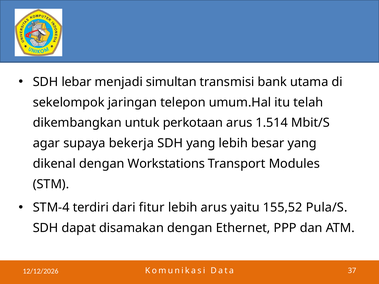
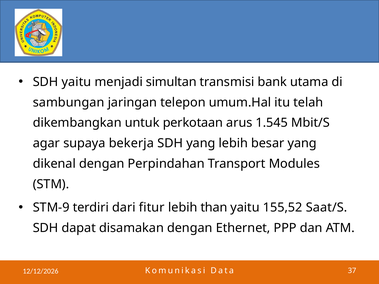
SDH lebar: lebar -> yaitu
sekelompok: sekelompok -> sambungan
1.514: 1.514 -> 1.545
Workstations: Workstations -> Perpindahan
STM-4: STM-4 -> STM-9
lebih arus: arus -> than
Pula/S: Pula/S -> Saat/S
